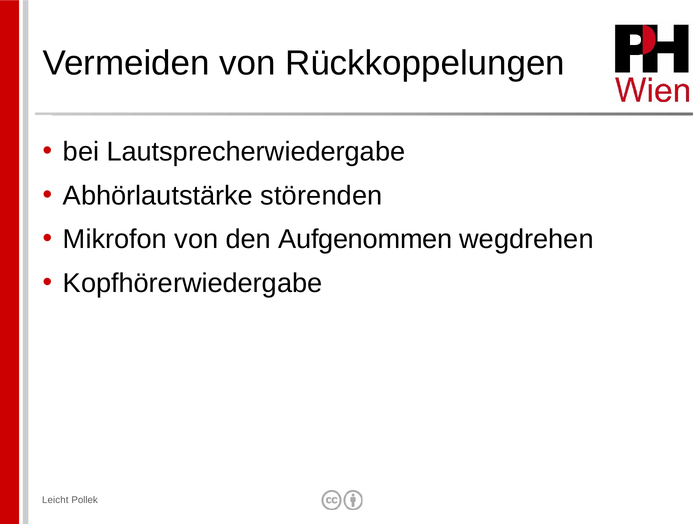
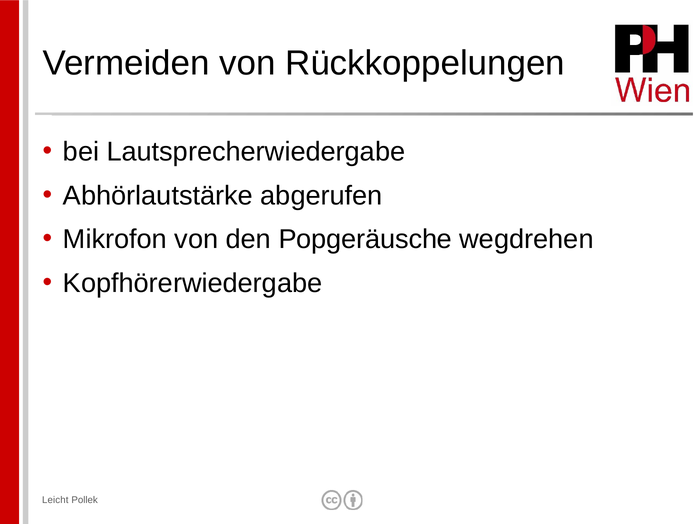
störenden: störenden -> abgerufen
Aufgenommen: Aufgenommen -> Popgeräusche
